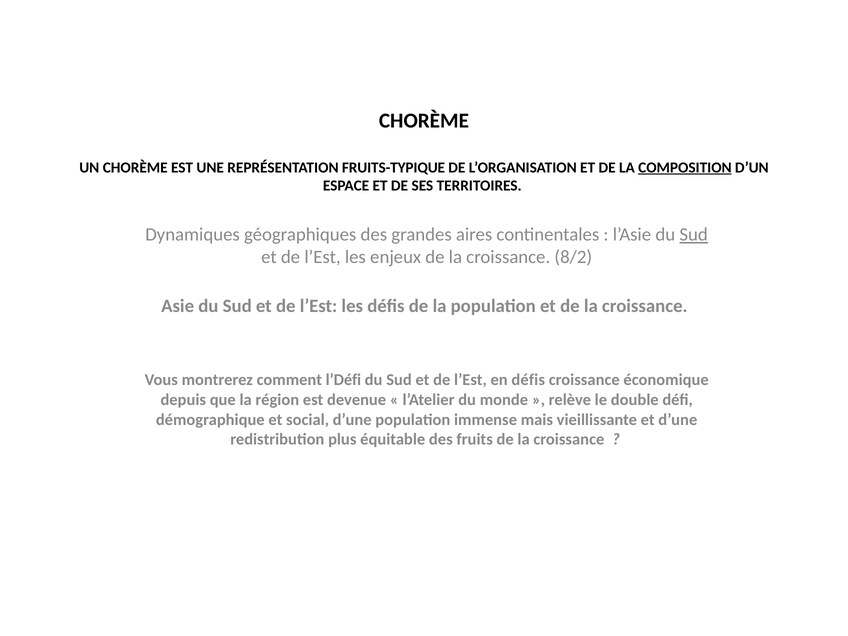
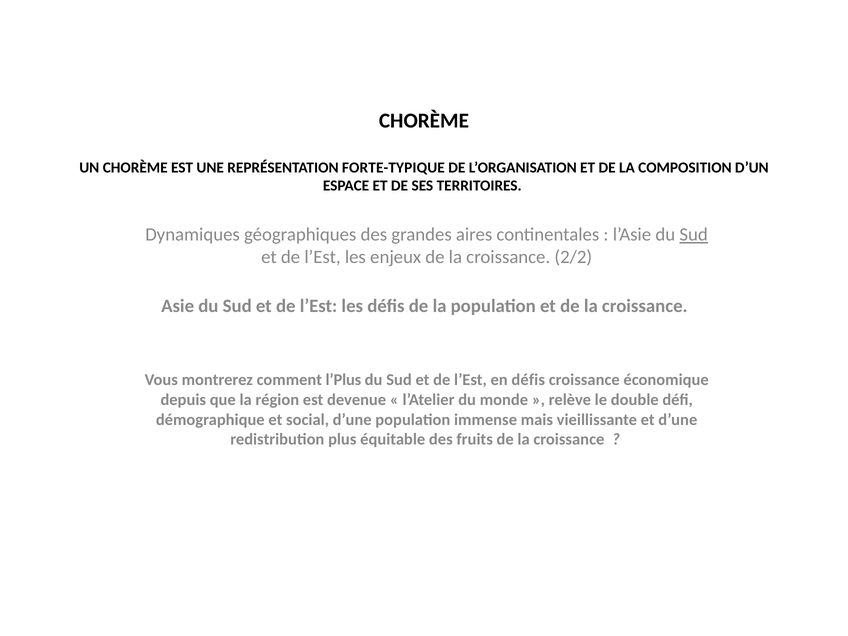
FRUITS-TYPIQUE: FRUITS-TYPIQUE -> FORTE-TYPIQUE
COMPOSITION underline: present -> none
8/2: 8/2 -> 2/2
l’Défi: l’Défi -> l’Plus
